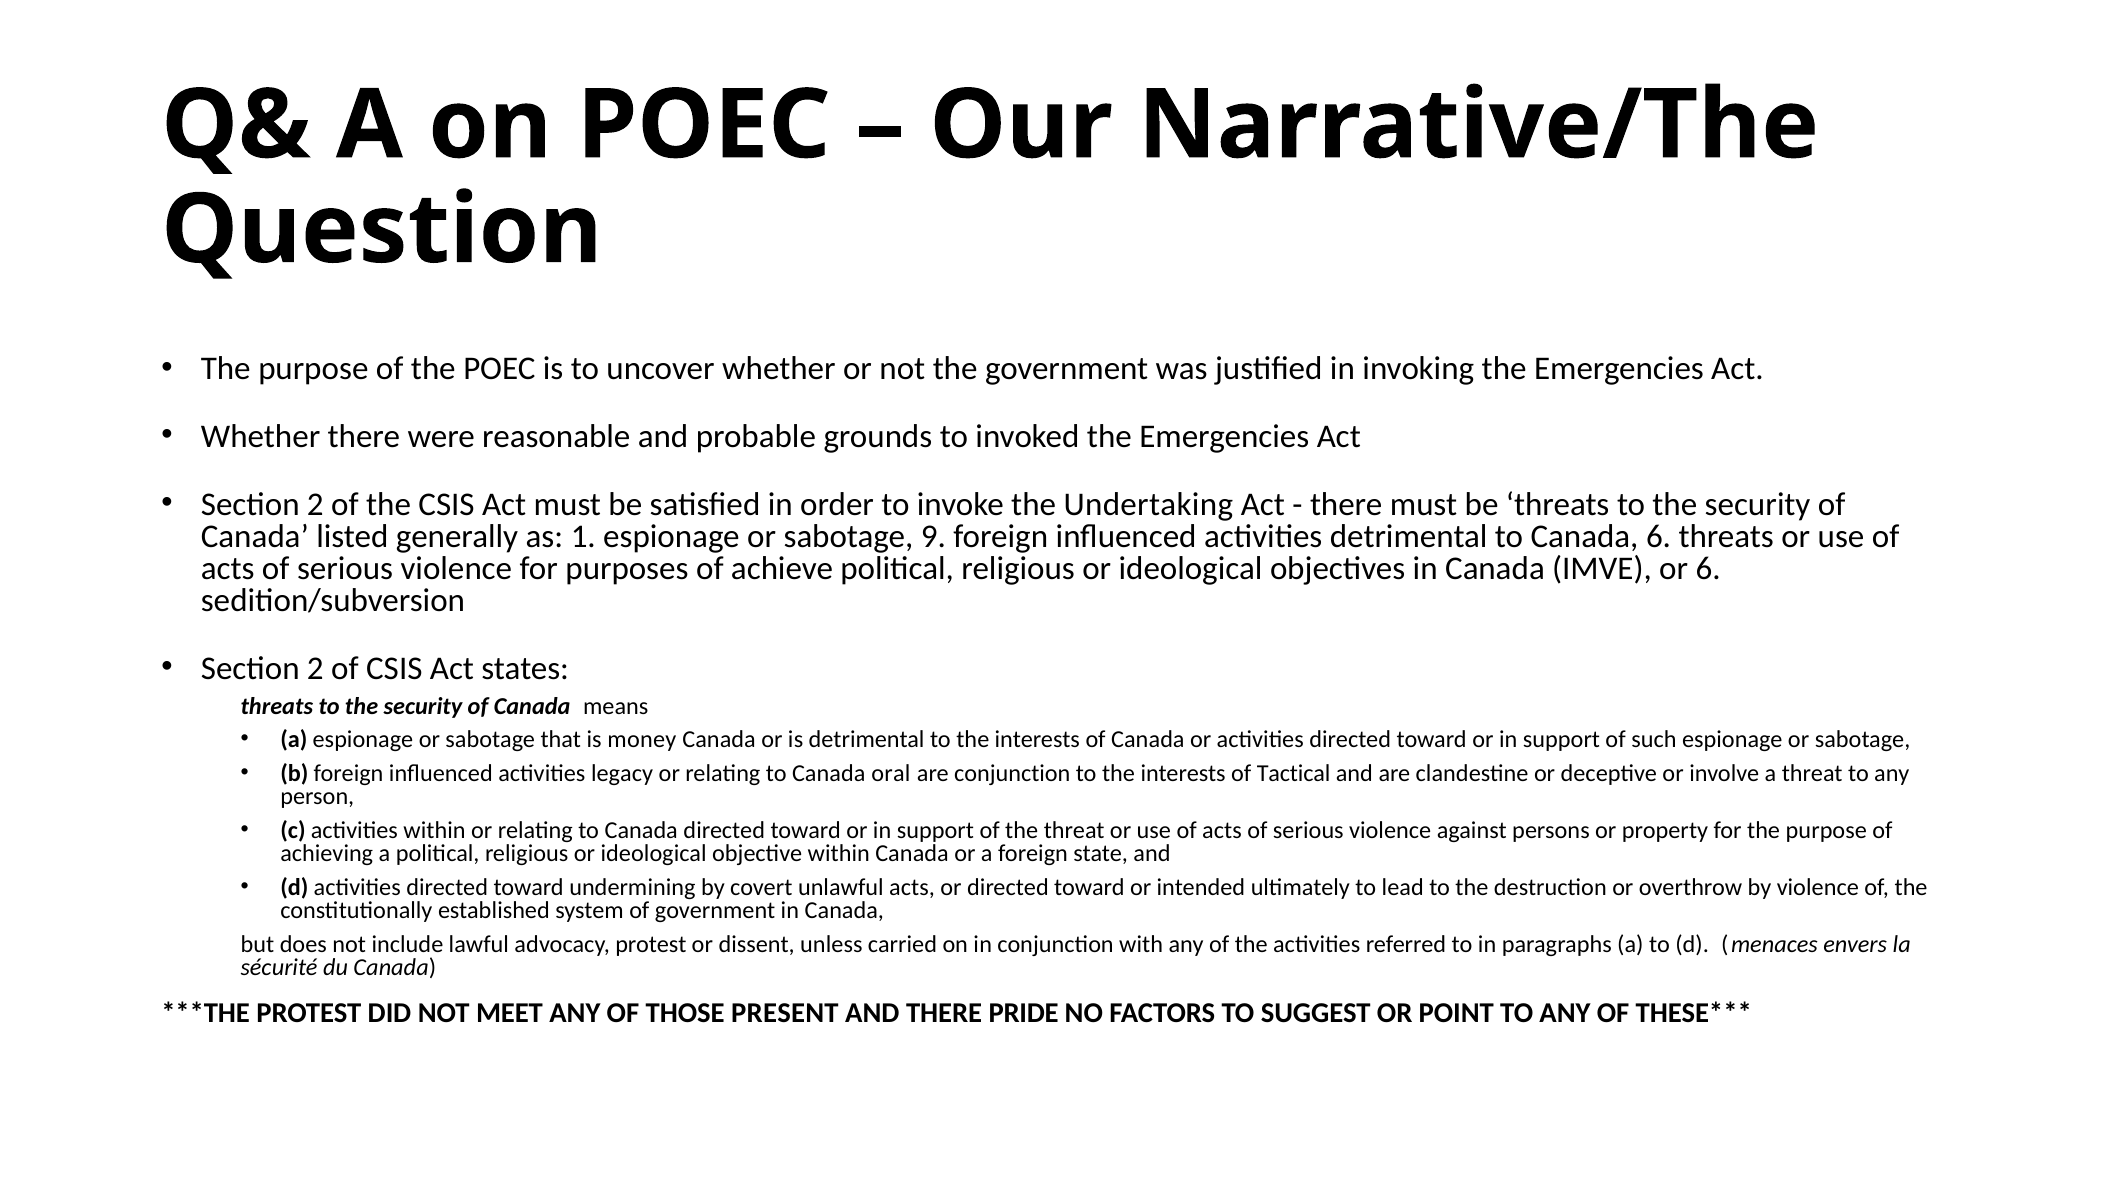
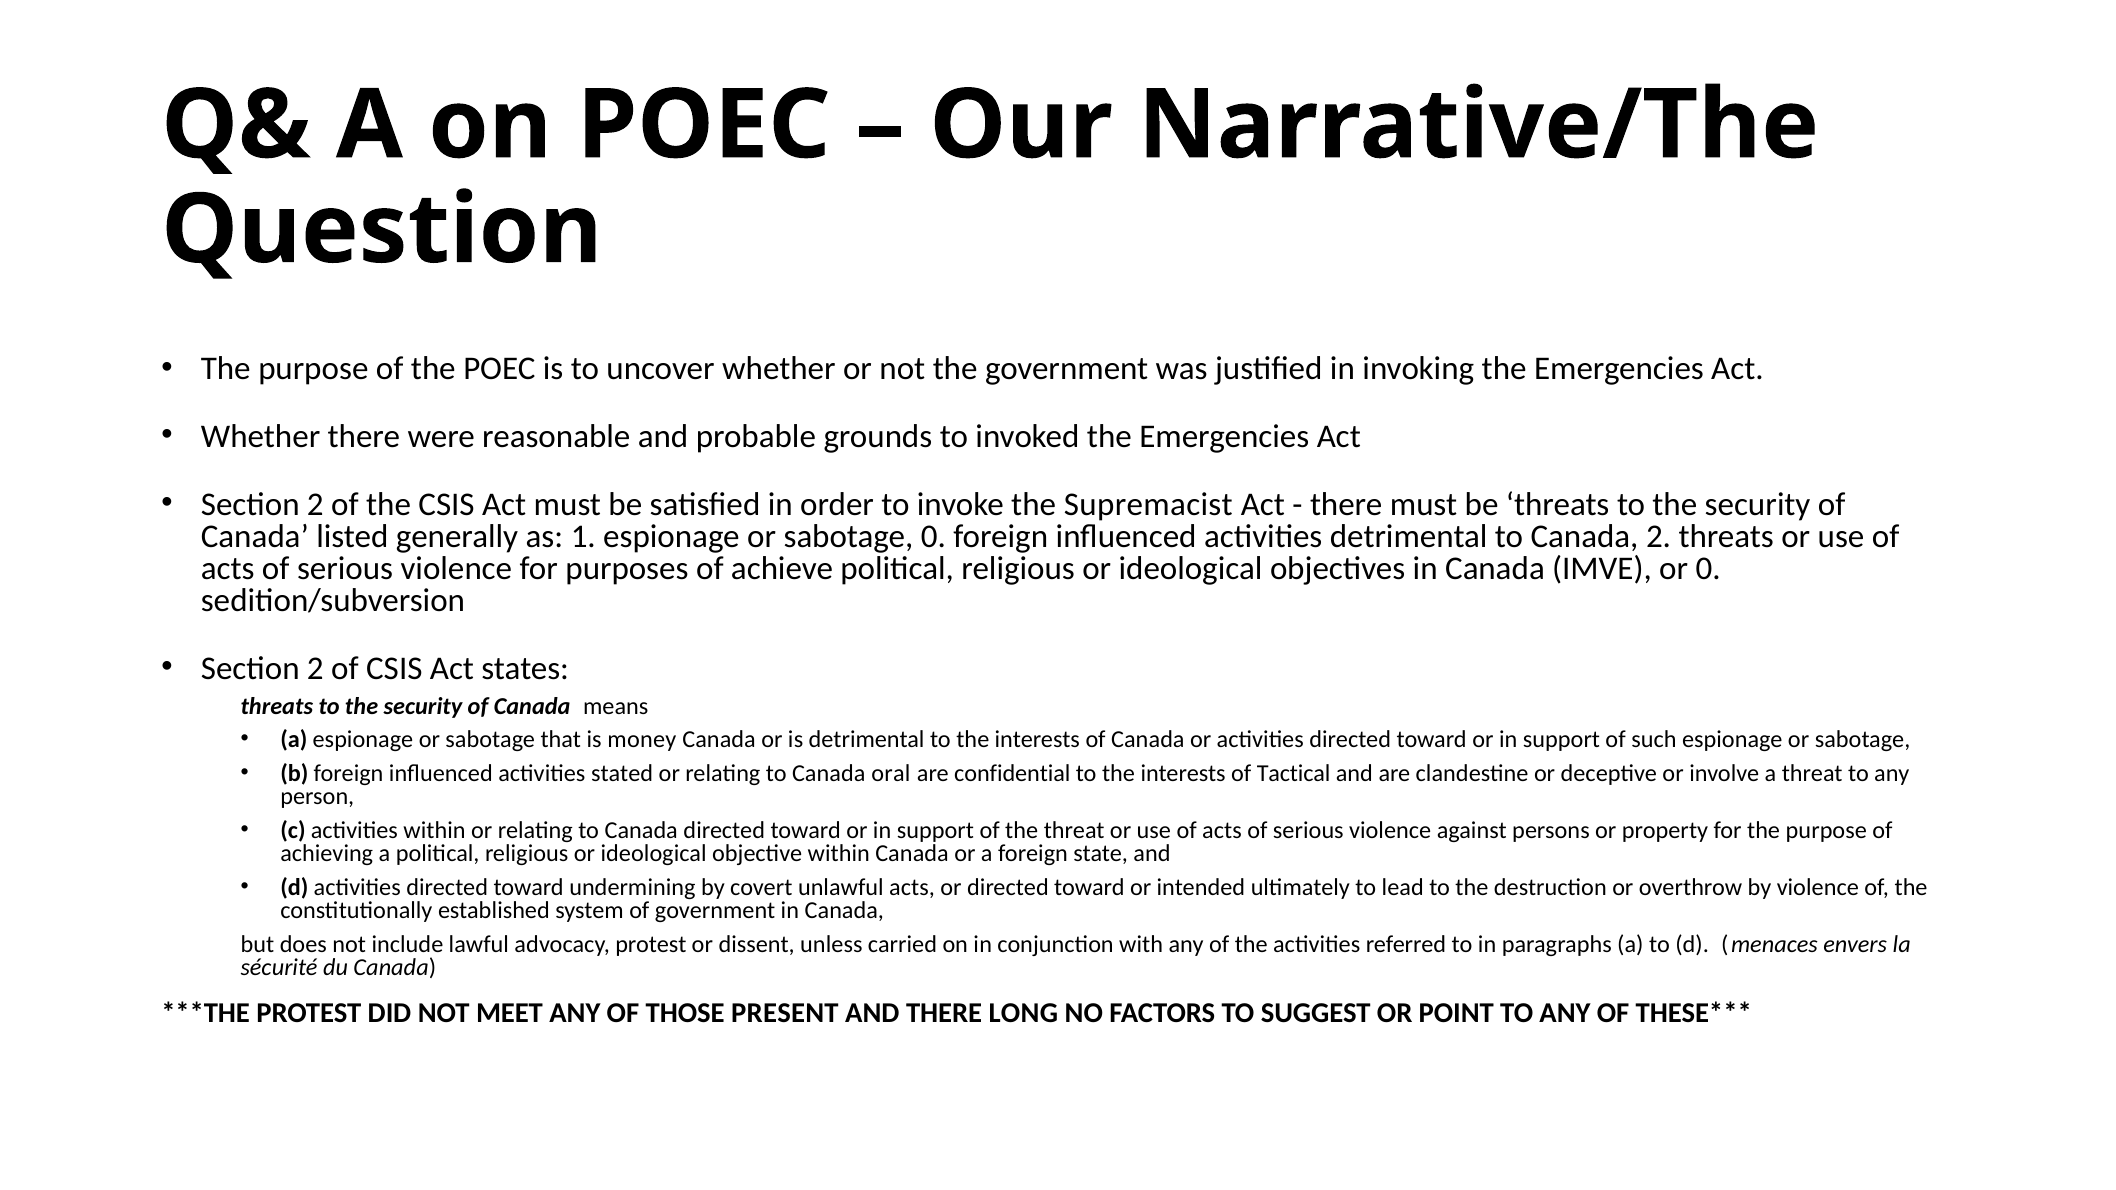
Undertaking: Undertaking -> Supremacist
sabotage 9: 9 -> 0
Canada 6: 6 -> 2
or 6: 6 -> 0
legacy: legacy -> stated
are conjunction: conjunction -> confidential
PRIDE: PRIDE -> LONG
